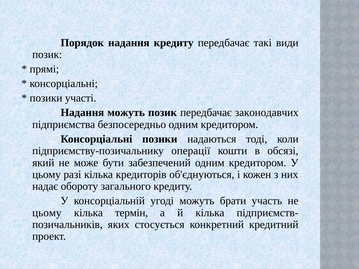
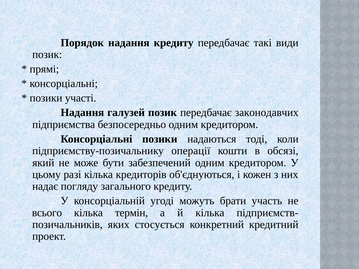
Надання можуть: можуть -> галузей
обороту: обороту -> погляду
цьому at (47, 213): цьому -> всього
